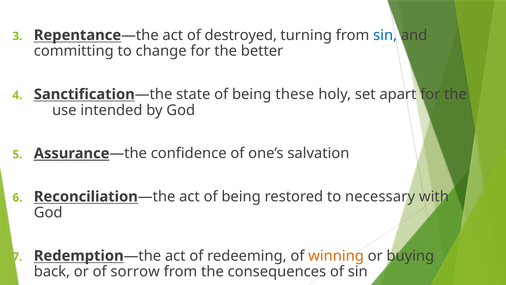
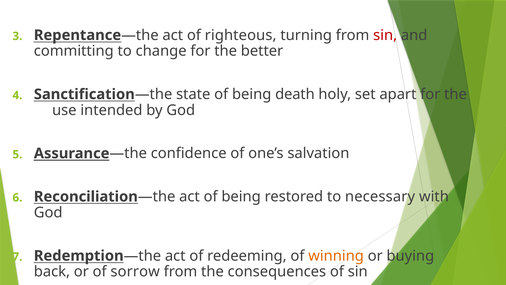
destroyed: destroyed -> righteous
sin at (385, 35) colour: blue -> red
these: these -> death
